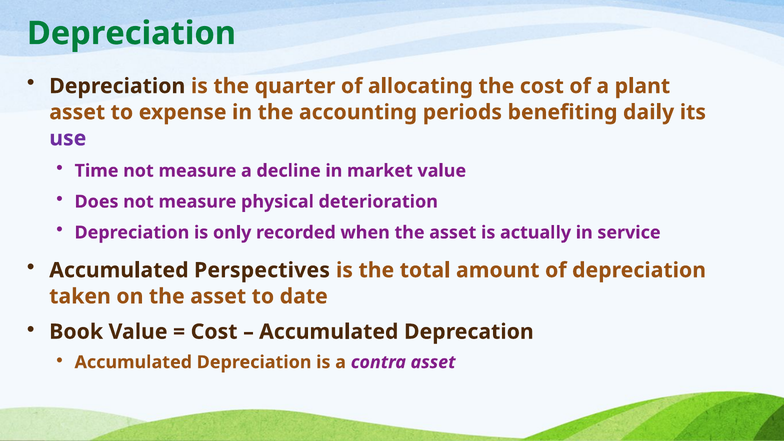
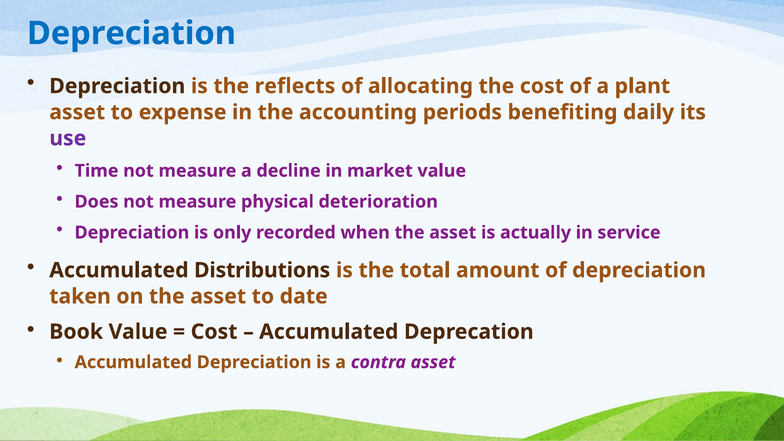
Depreciation at (131, 33) colour: green -> blue
quarter: quarter -> reflects
Perspectives: Perspectives -> Distributions
